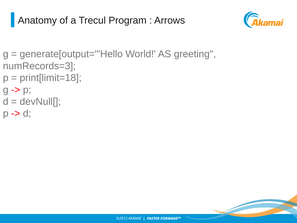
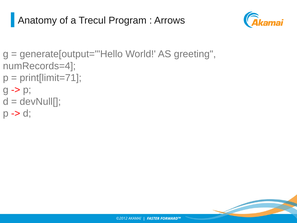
numRecords=3: numRecords=3 -> numRecords=4
print[limit=18: print[limit=18 -> print[limit=71
